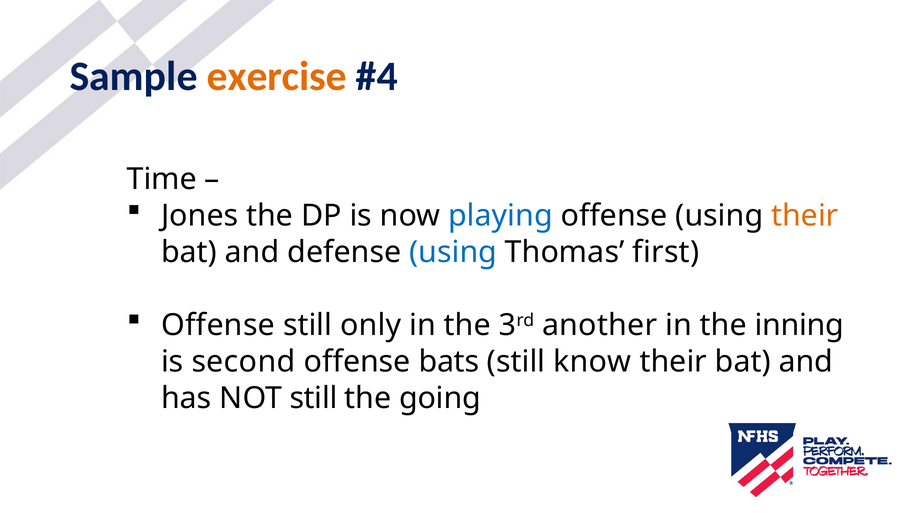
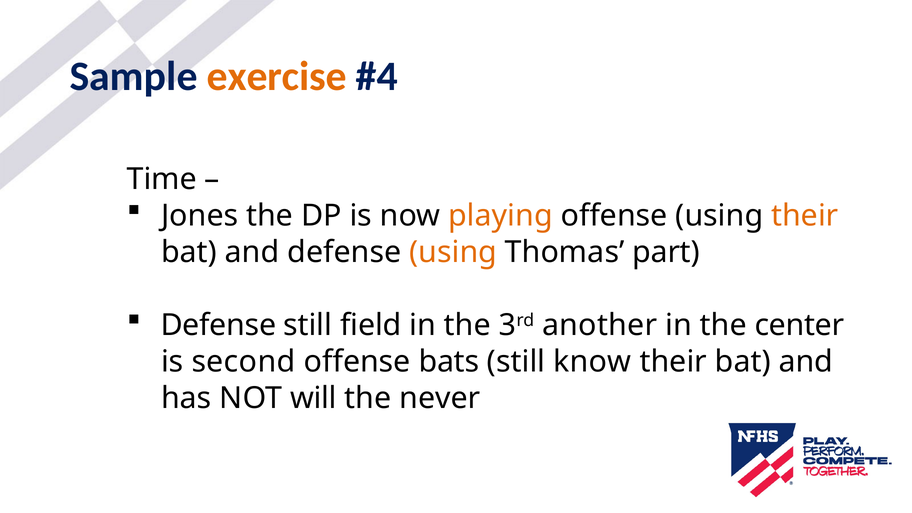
playing colour: blue -> orange
using at (453, 252) colour: blue -> orange
first: first -> part
Offense at (218, 325): Offense -> Defense
only: only -> field
inning: inning -> center
NOT still: still -> will
going: going -> never
